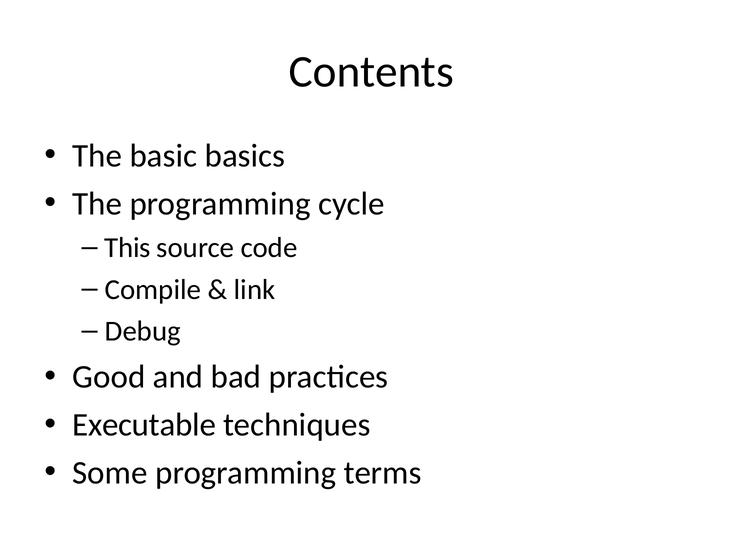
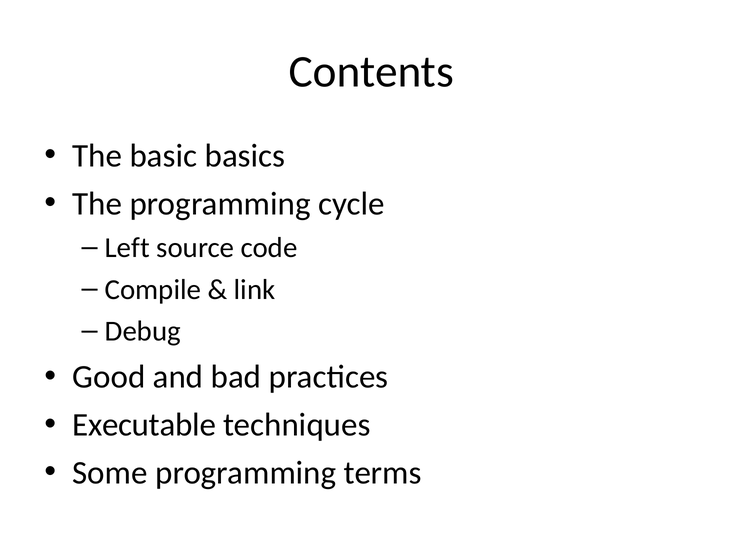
This: This -> Left
